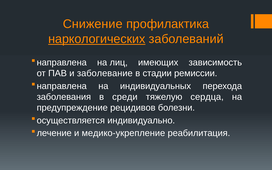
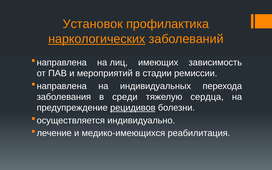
Снижение: Снижение -> Установок
заболевание: заболевание -> мероприятий
рецидивов underline: none -> present
медико-укрепление: медико-укрепление -> медико-имеющихся
